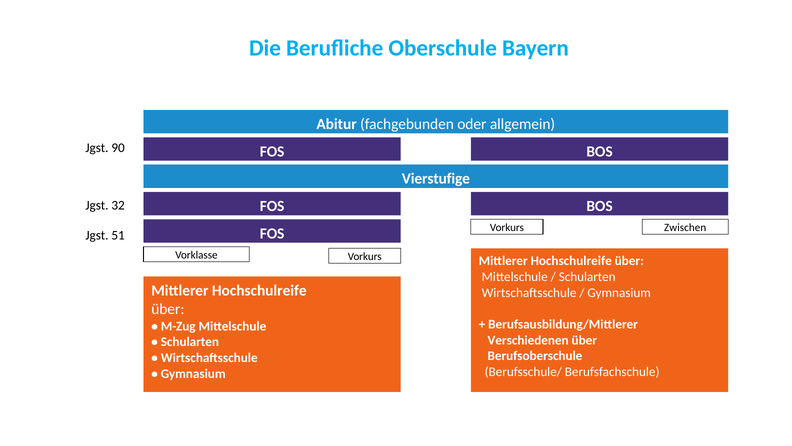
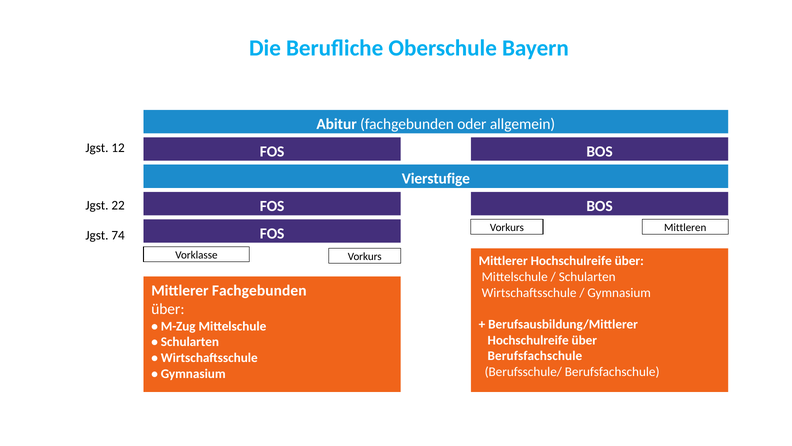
90: 90 -> 12
32: 32 -> 22
Zwischen: Zwischen -> Mittleren
51: 51 -> 74
Hochschulreife at (259, 290): Hochschulreife -> Fachgebunden
Verschiedenen at (528, 340): Verschiedenen -> Hochschulreife
Berufsoberschule at (535, 356): Berufsoberschule -> Berufsfachschule
